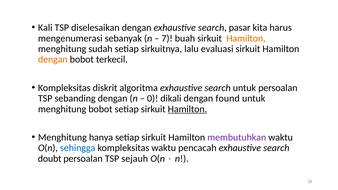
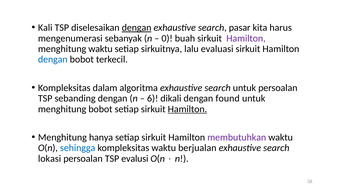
dengan at (137, 28) underline: none -> present
7: 7 -> 0
Hamilton at (246, 38) colour: orange -> purple
menghitung sudah: sudah -> waktu
dengan at (53, 60) colour: orange -> blue
diskrit: diskrit -> dalam
0: 0 -> 6
pencacah: pencacah -> berjualan
doubt: doubt -> lokasi
sejauh: sejauh -> evalusi
